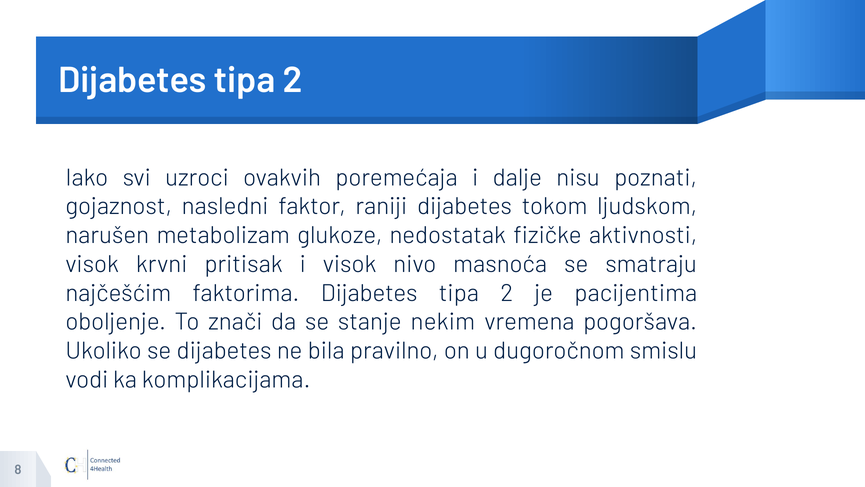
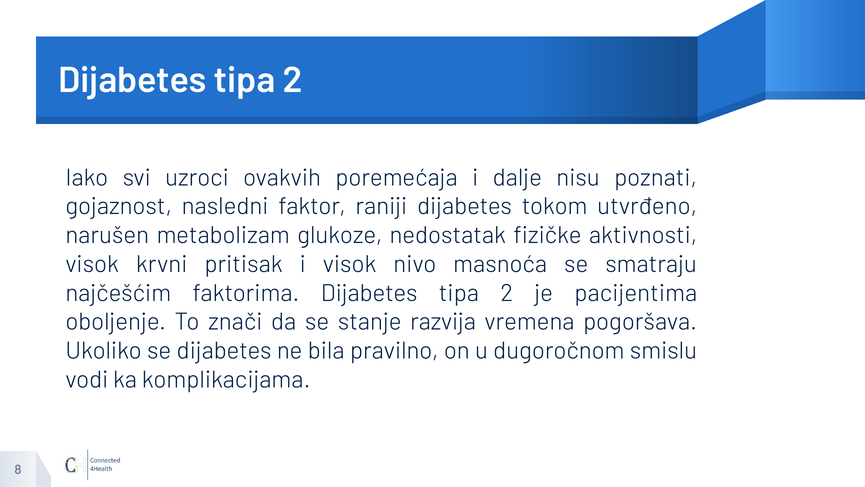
ljudskom: ljudskom -> utvrđeno
nekim: nekim -> razvija
